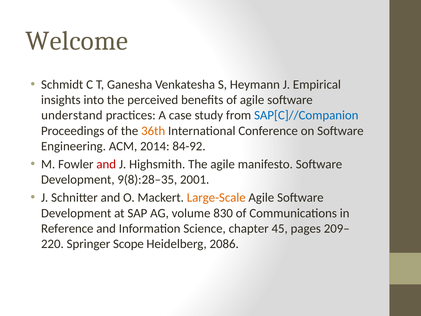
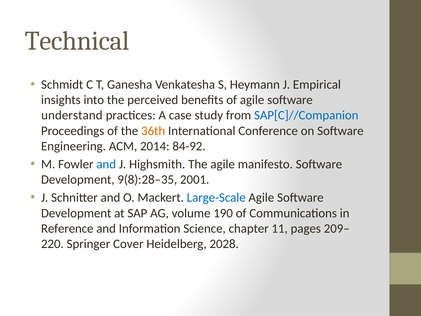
Welcome: Welcome -> Technical
and at (106, 164) colour: red -> blue
Large-Scale colour: orange -> blue
830: 830 -> 190
45: 45 -> 11
Scope: Scope -> Cover
2086: 2086 -> 2028
